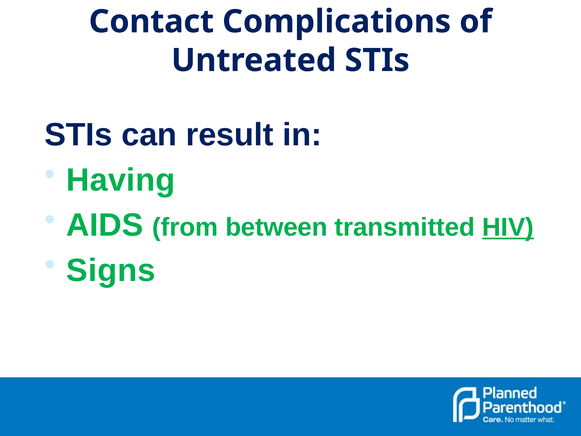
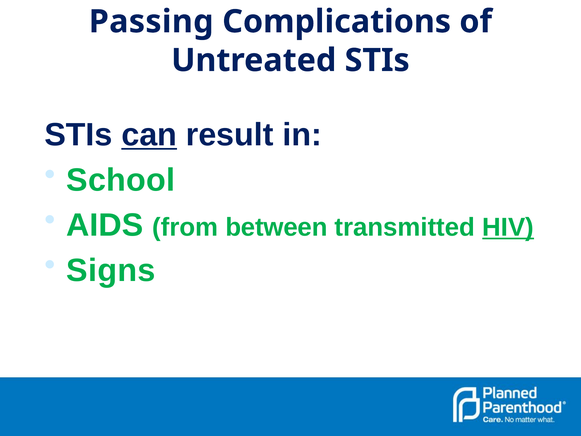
Contact: Contact -> Passing
can underline: none -> present
Having: Having -> School
